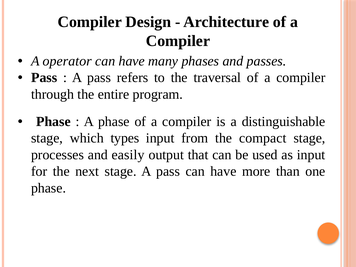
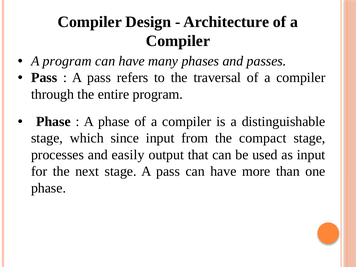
A operator: operator -> program
types: types -> since
